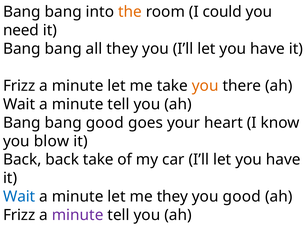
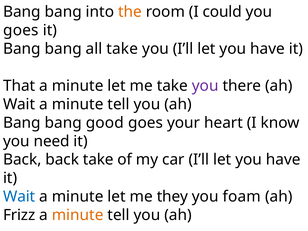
need at (21, 30): need -> goes
all they: they -> take
Frizz at (19, 86): Frizz -> That
you at (205, 86) colour: orange -> purple
blow: blow -> need
you good: good -> foam
minute at (78, 215) colour: purple -> orange
